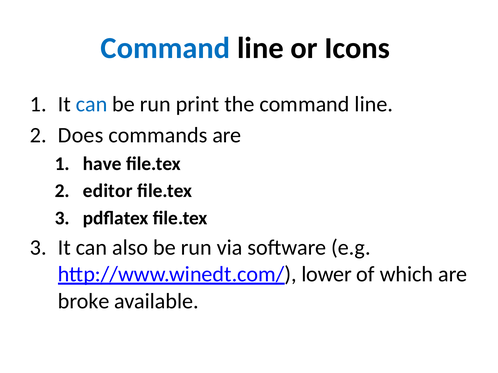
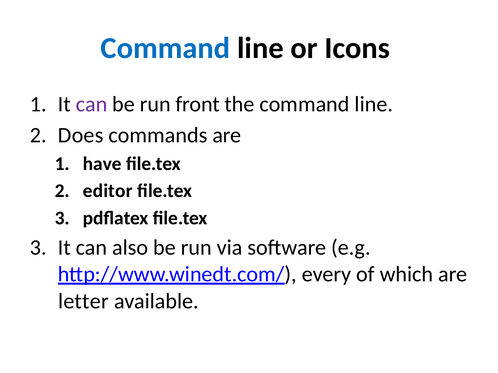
can at (92, 104) colour: blue -> purple
print: print -> front
lower: lower -> every
broke: broke -> letter
